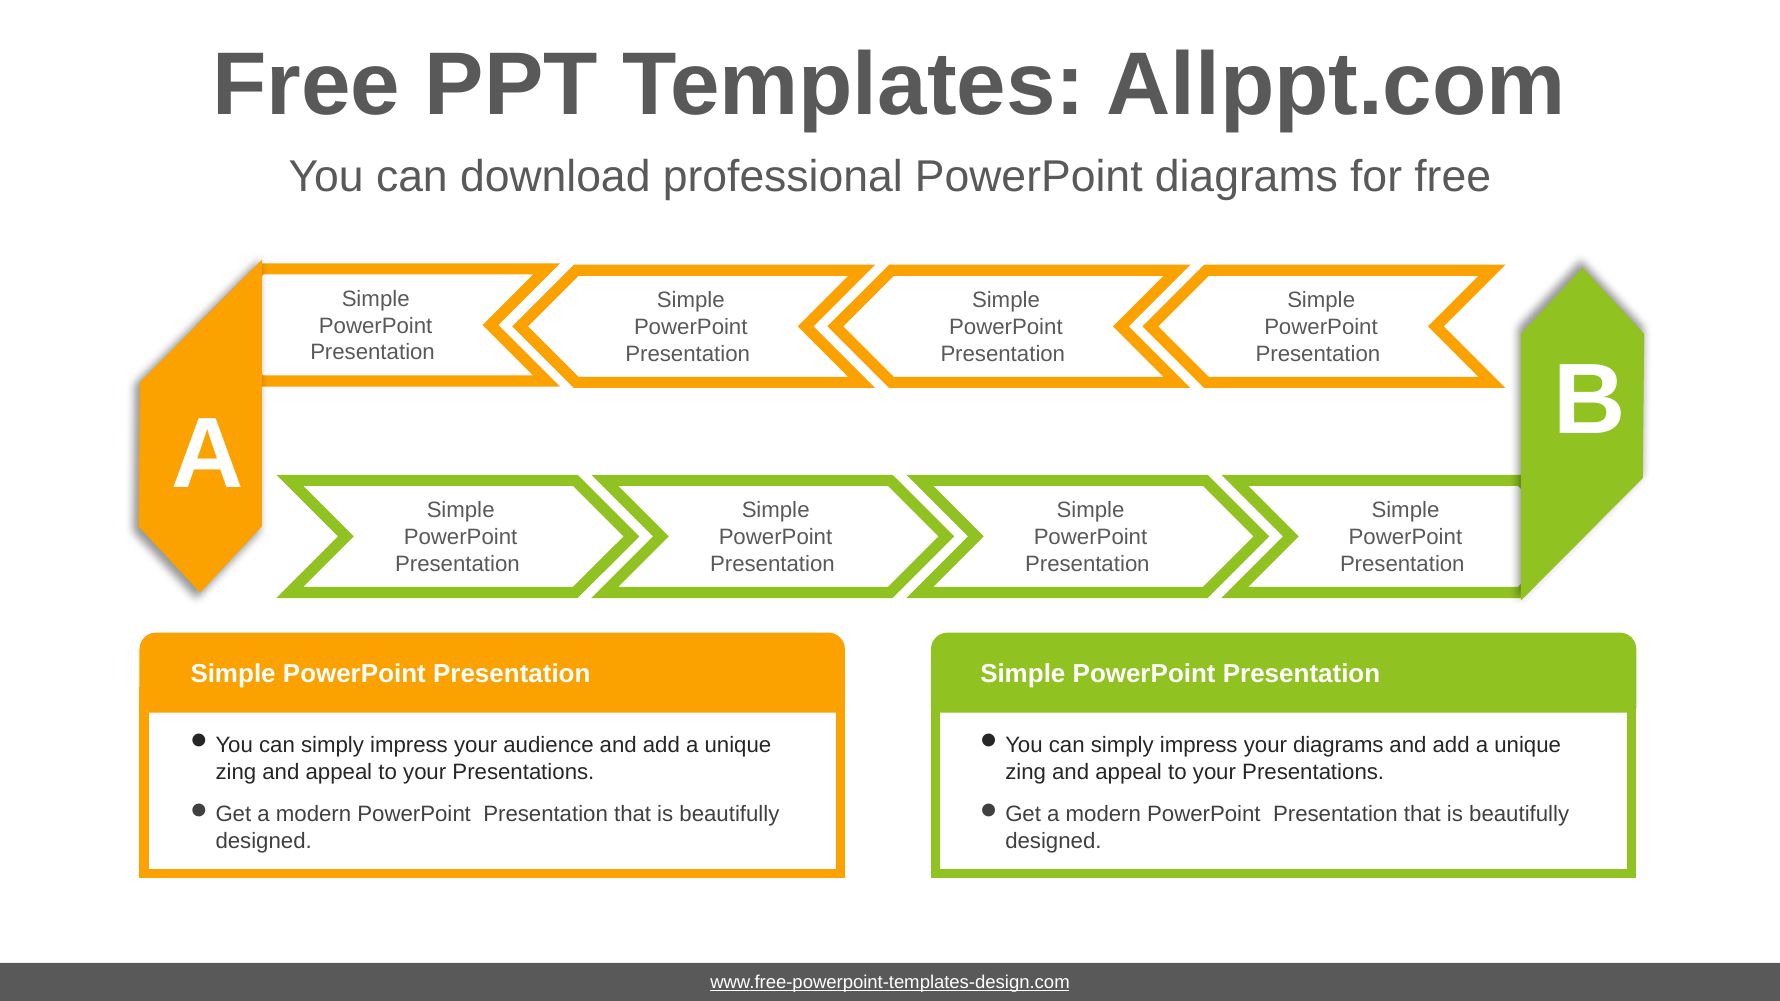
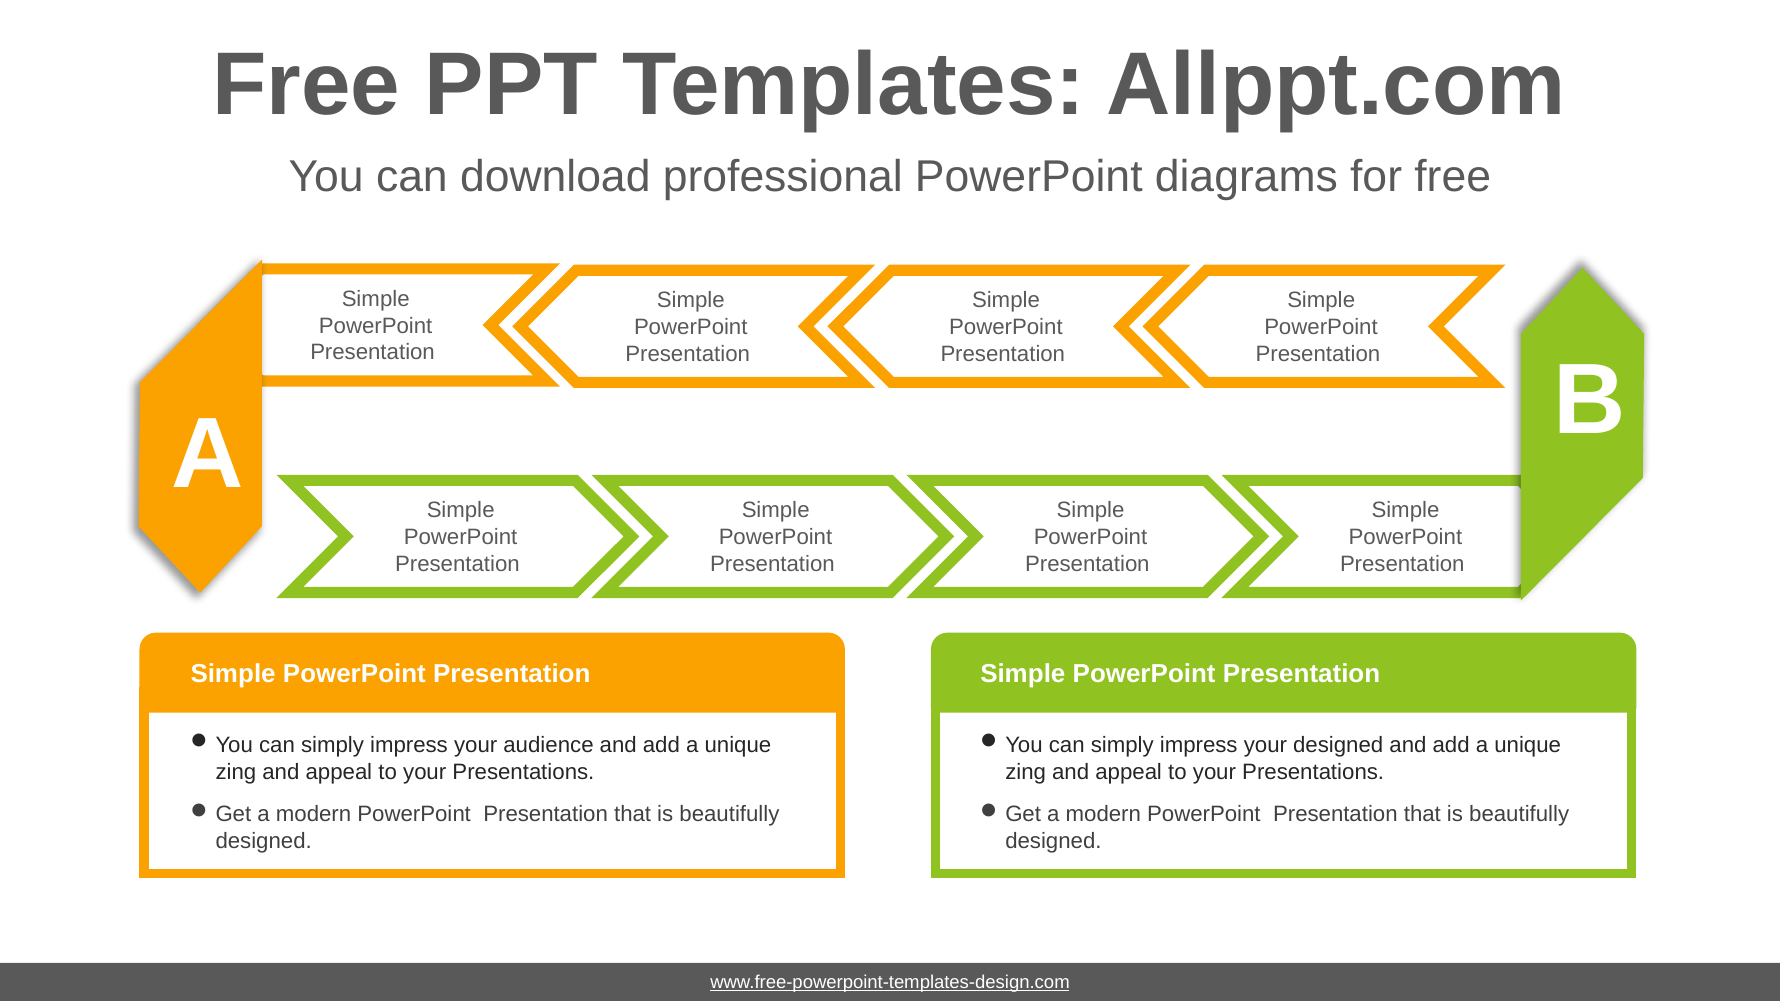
your diagrams: diagrams -> designed
